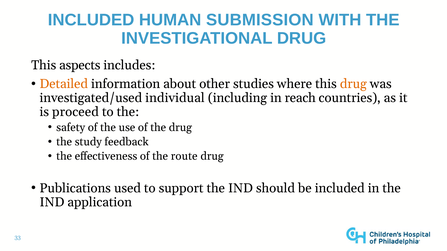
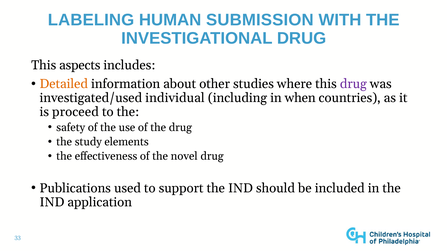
INCLUDED at (91, 20): INCLUDED -> LABELING
drug at (353, 84) colour: orange -> purple
reach: reach -> when
feedback: feedback -> elements
route: route -> novel
